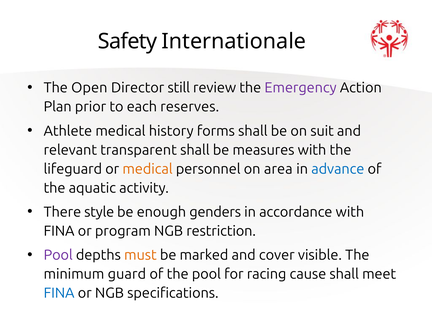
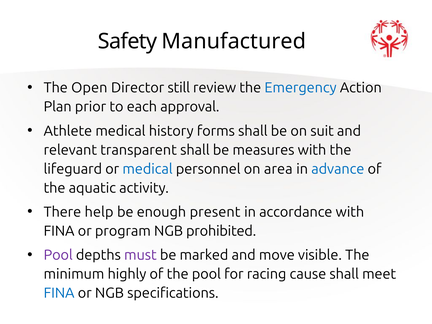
Internationale: Internationale -> Manufactured
Emergency colour: purple -> blue
reserves: reserves -> approval
medical at (148, 169) colour: orange -> blue
style: style -> help
genders: genders -> present
restriction: restriction -> prohibited
must colour: orange -> purple
cover: cover -> move
guard: guard -> highly
